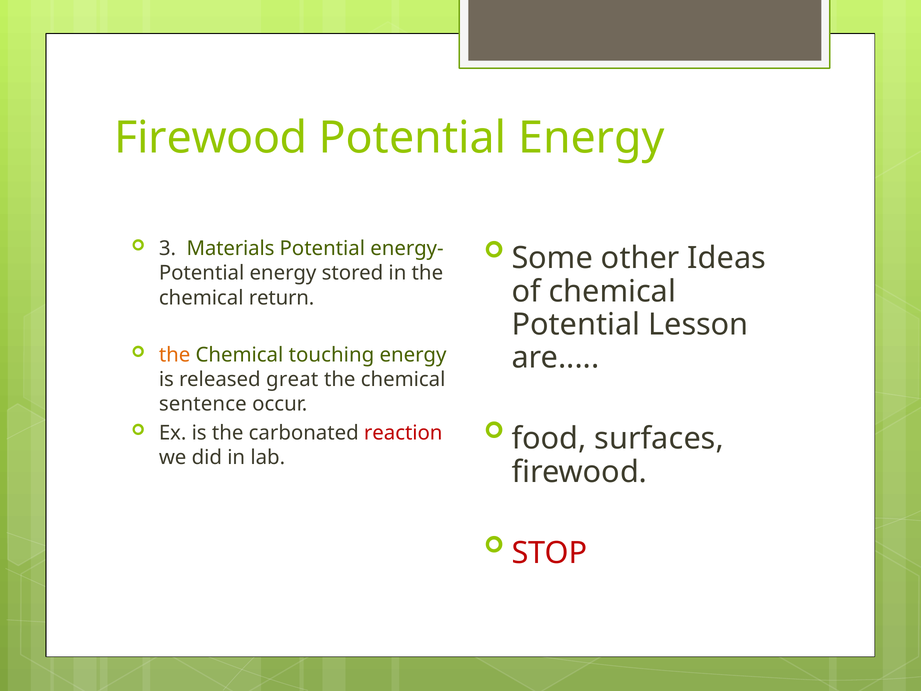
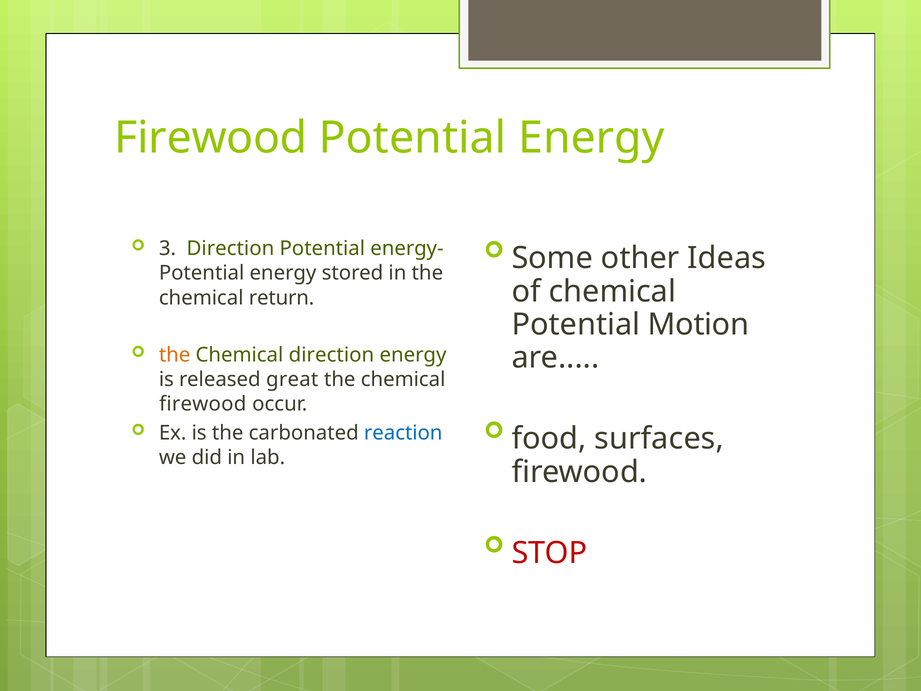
3 Materials: Materials -> Direction
Lesson: Lesson -> Motion
Chemical touching: touching -> direction
sentence at (203, 404): sentence -> firewood
reaction colour: red -> blue
